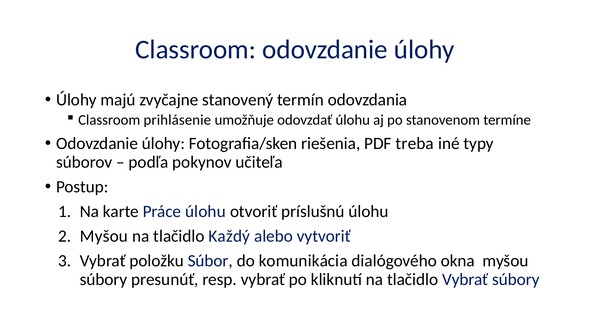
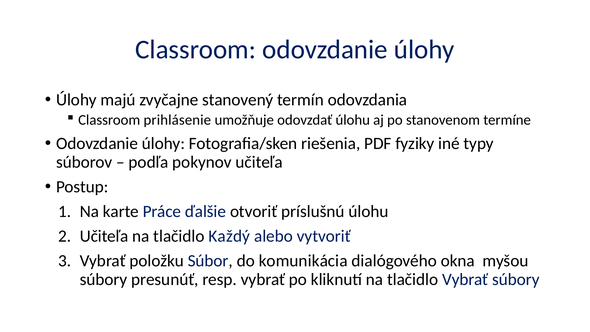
treba: treba -> fyziky
Práce úlohu: úlohu -> ďalšie
Myšou at (104, 236): Myšou -> Učiteľa
